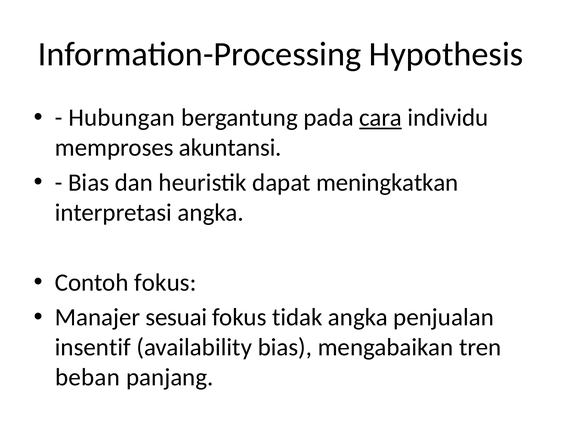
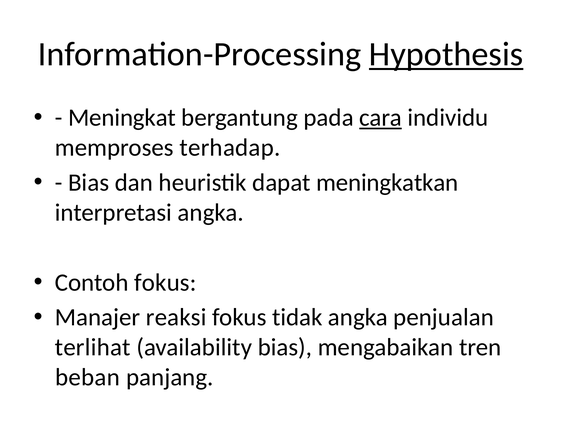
Hypothesis underline: none -> present
Hubungan: Hubungan -> Meningkat
akuntansi: akuntansi -> terhadap
sesuai: sesuai -> reaksi
insentif: insentif -> terlihat
